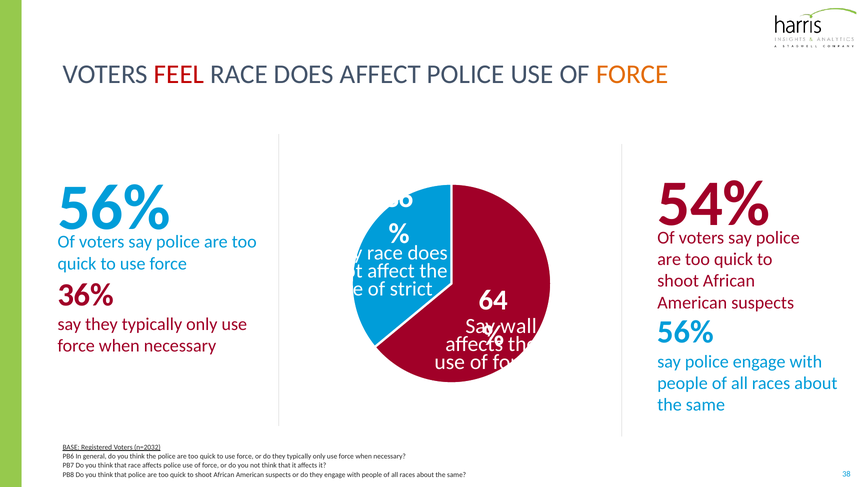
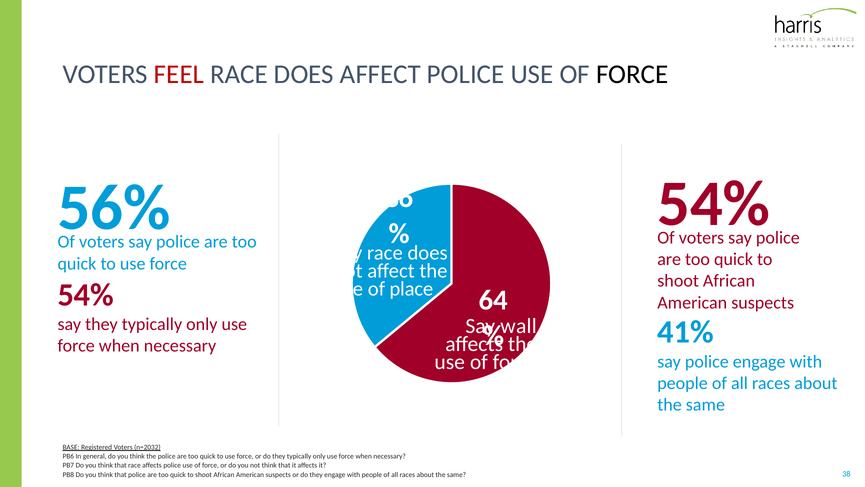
FORCE at (632, 74) colour: orange -> black
strict: strict -> place
36% at (86, 295): 36% -> 54%
56% at (686, 332): 56% -> 41%
